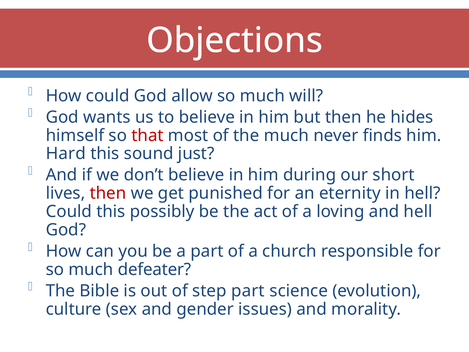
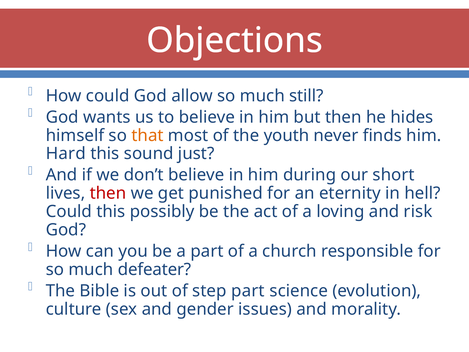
will: will -> still
that colour: red -> orange
the much: much -> youth
and hell: hell -> risk
